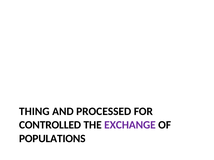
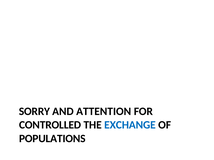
THING: THING -> SORRY
PROCESSED: PROCESSED -> ATTENTION
EXCHANGE colour: purple -> blue
